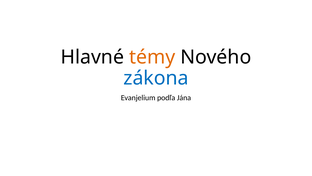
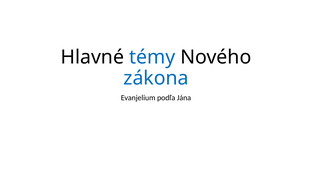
témy colour: orange -> blue
